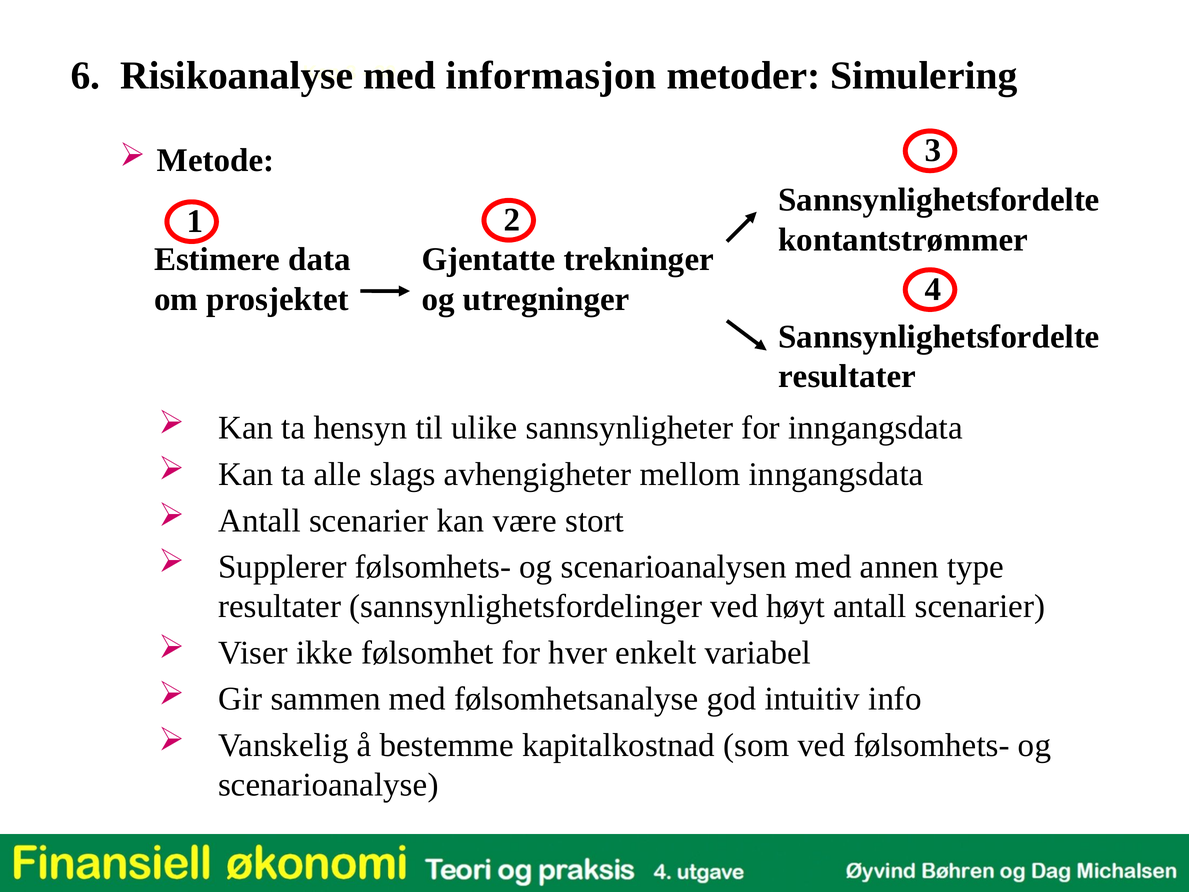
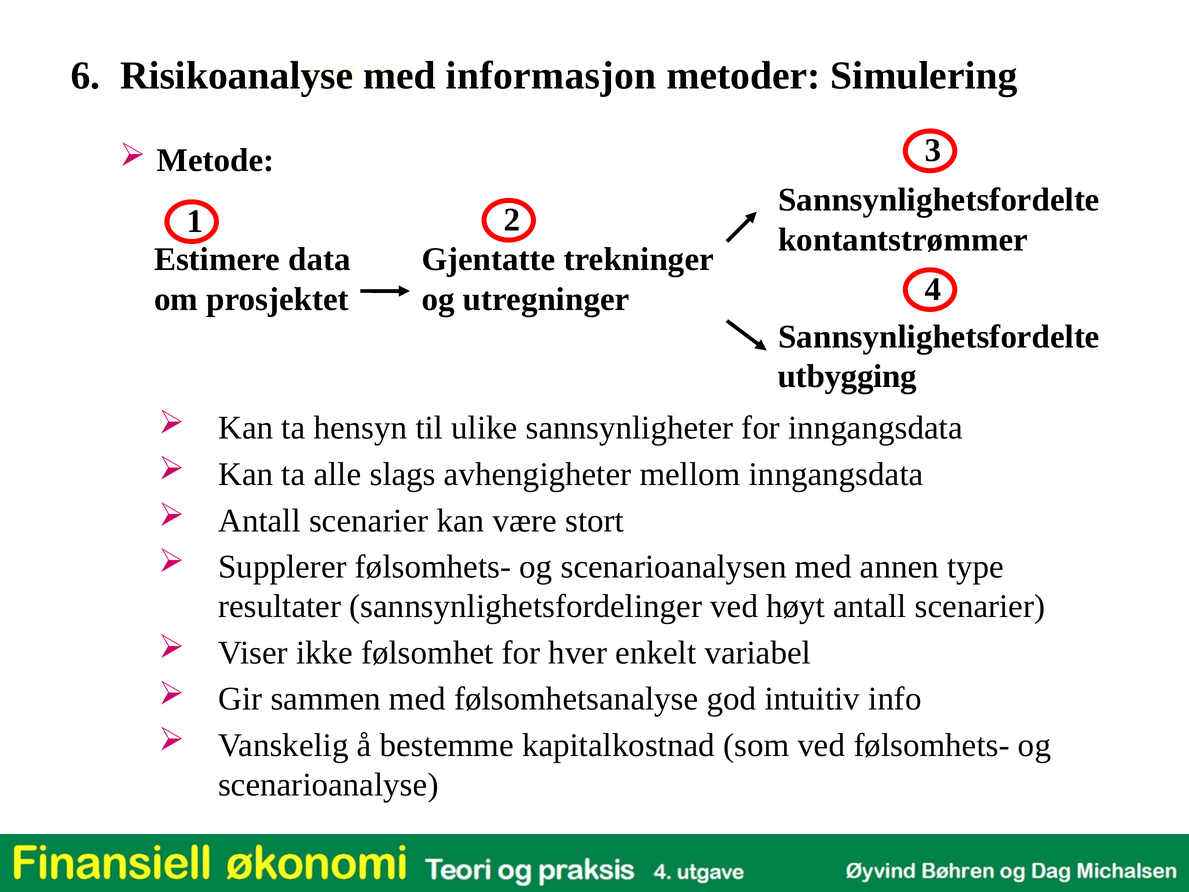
resultater at (847, 376): resultater -> utbygging
